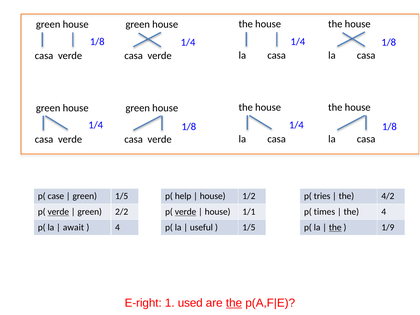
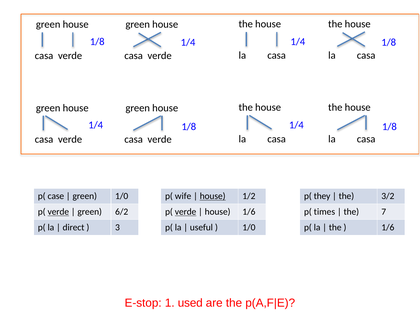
green 1/5: 1/5 -> 1/0
help: help -> wife
house at (213, 196) underline: none -> present
tries: tries -> they
4/2: 4/2 -> 3/2
2/2: 2/2 -> 6/2
house 1/1: 1/1 -> 1/6
the 4: 4 -> 7
await: await -> direct
4 at (118, 227): 4 -> 3
1/5 at (249, 227): 1/5 -> 1/0
the at (335, 227) underline: present -> none
1/9 at (388, 227): 1/9 -> 1/6
E-right: E-right -> E-stop
the at (234, 303) underline: present -> none
